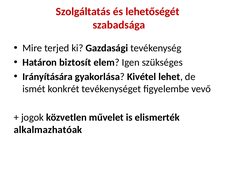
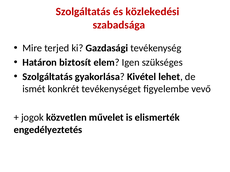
lehetőségét: lehetőségét -> közlekedési
Irányítására at (48, 77): Irányítására -> Szolgáltatás
alkalmazhatóak: alkalmazhatóak -> engedélyeztetés
